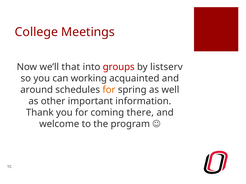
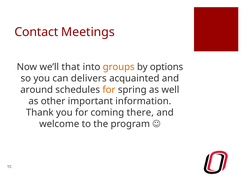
College: College -> Contact
groups colour: red -> orange
listserv: listserv -> options
working: working -> delivers
